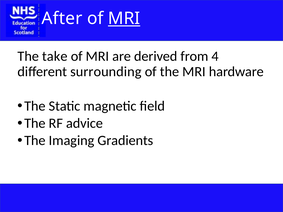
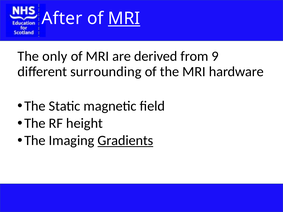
take: take -> only
4: 4 -> 9
advice: advice -> height
Gradients underline: none -> present
